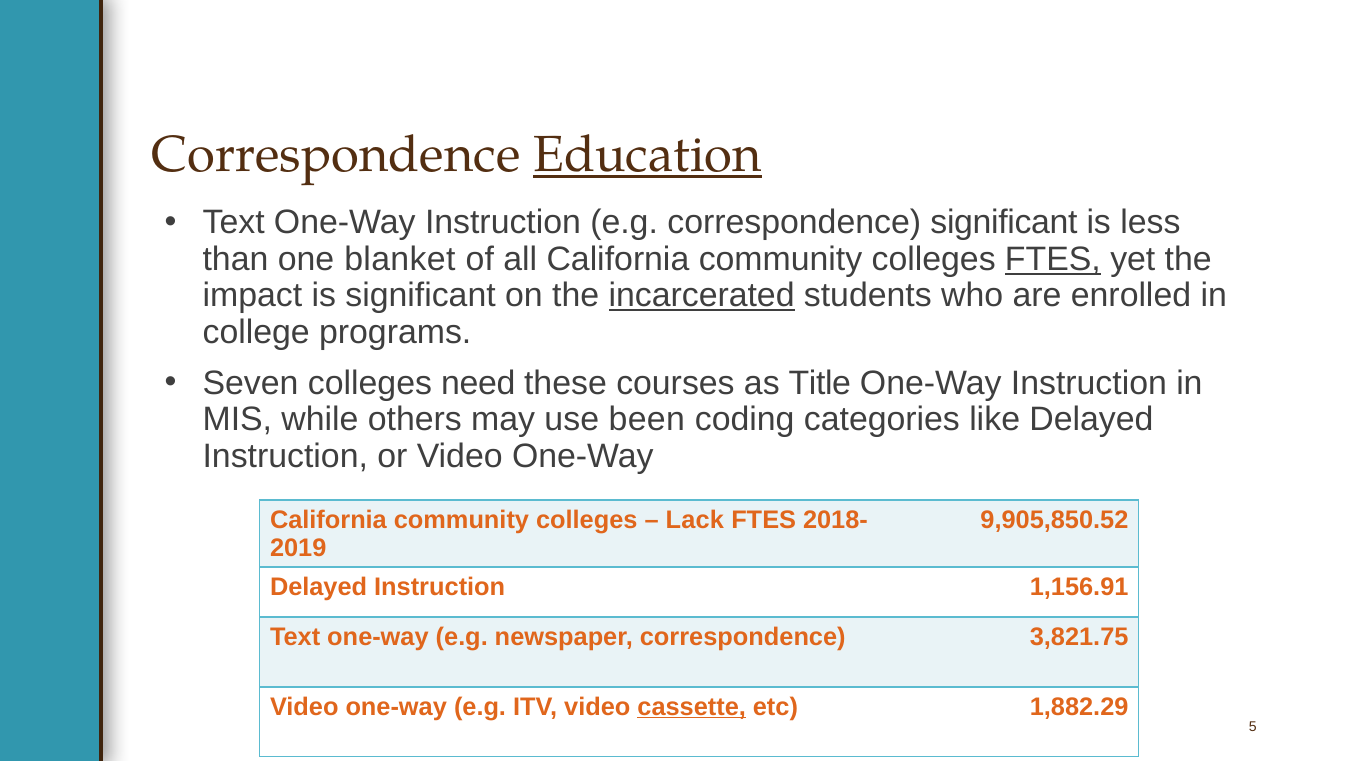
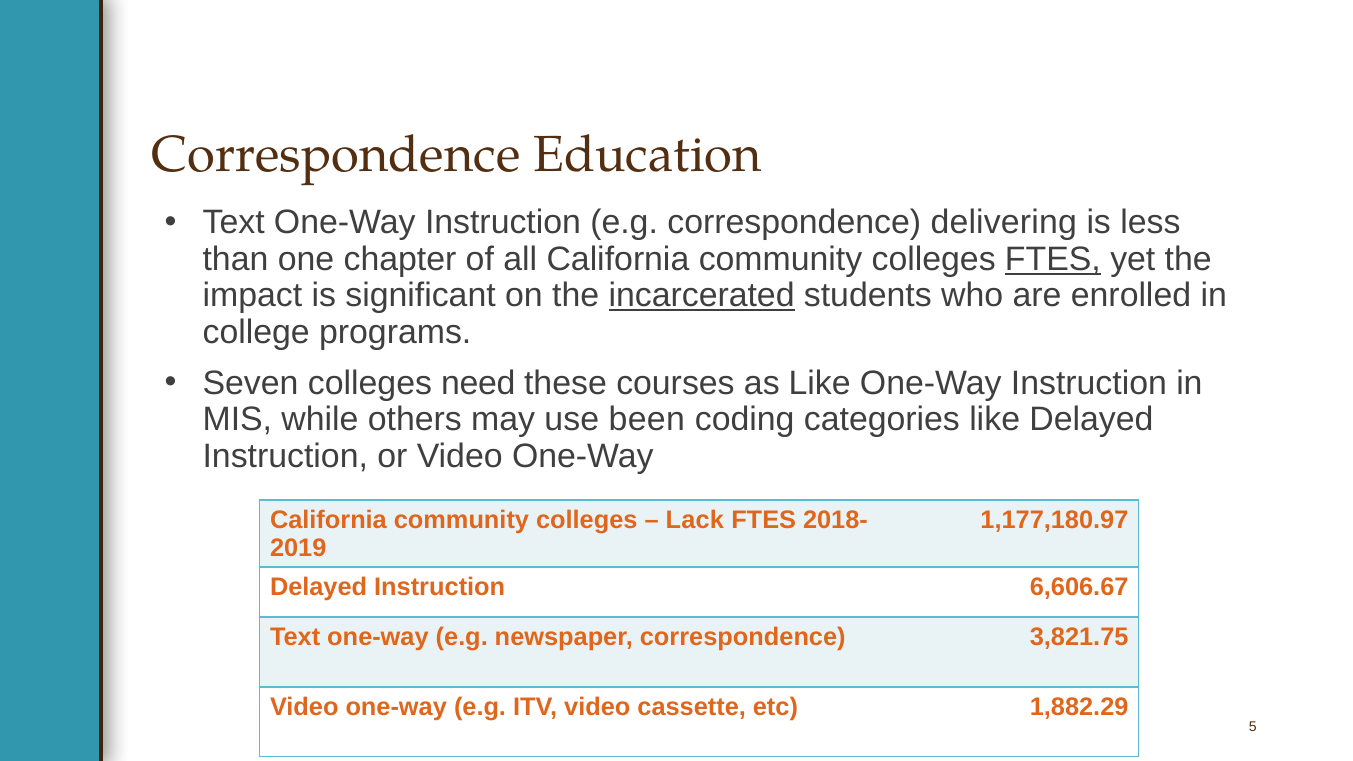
Education underline: present -> none
correspondence significant: significant -> delivering
blanket: blanket -> chapter
as Title: Title -> Like
9,905,850.52: 9,905,850.52 -> 1,177,180.97
1,156.91: 1,156.91 -> 6,606.67
cassette underline: present -> none
